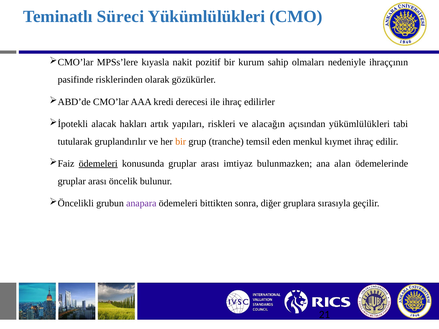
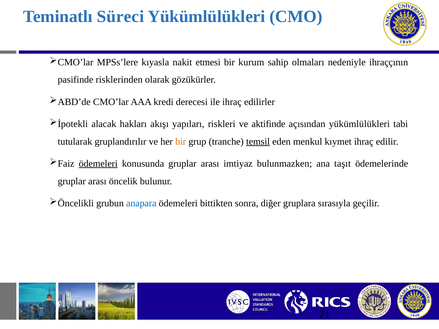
pozitif: pozitif -> etmesi
artık: artık -> akışı
alacağın: alacağın -> aktifinde
temsil underline: none -> present
alan: alan -> taşıt
anapara colour: purple -> blue
